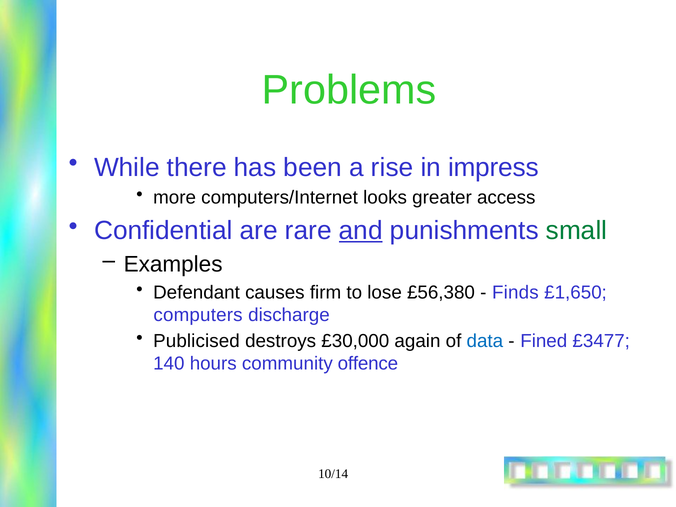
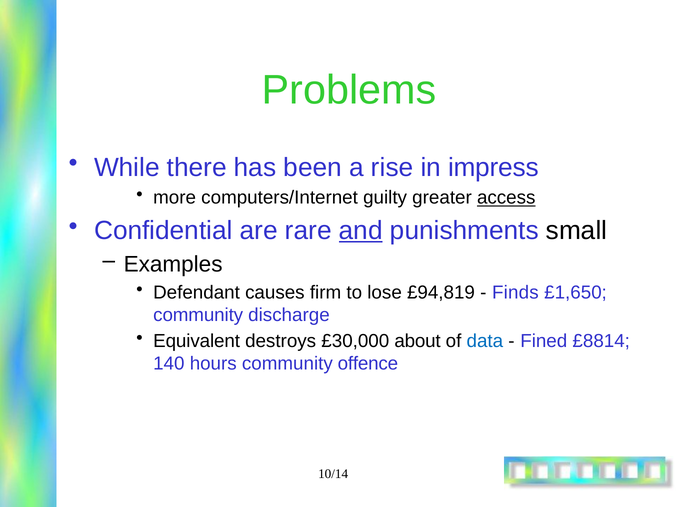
looks: looks -> guilty
access underline: none -> present
small colour: green -> black
£56,380: £56,380 -> £94,819
computers at (198, 315): computers -> community
Publicised: Publicised -> Equivalent
again: again -> about
£3477: £3477 -> £8814
